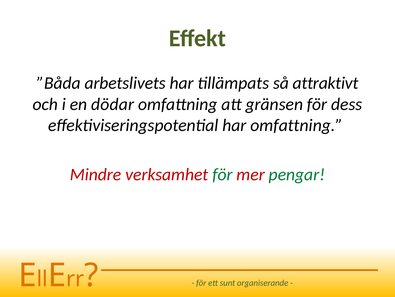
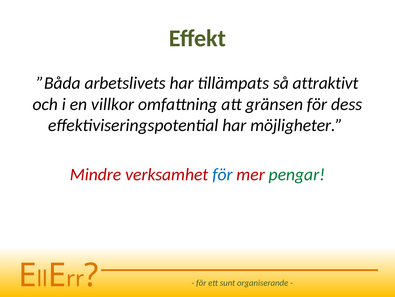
dödar: dödar -> villkor
har omfattning: omfattning -> möjligheter
för at (222, 174) colour: green -> blue
